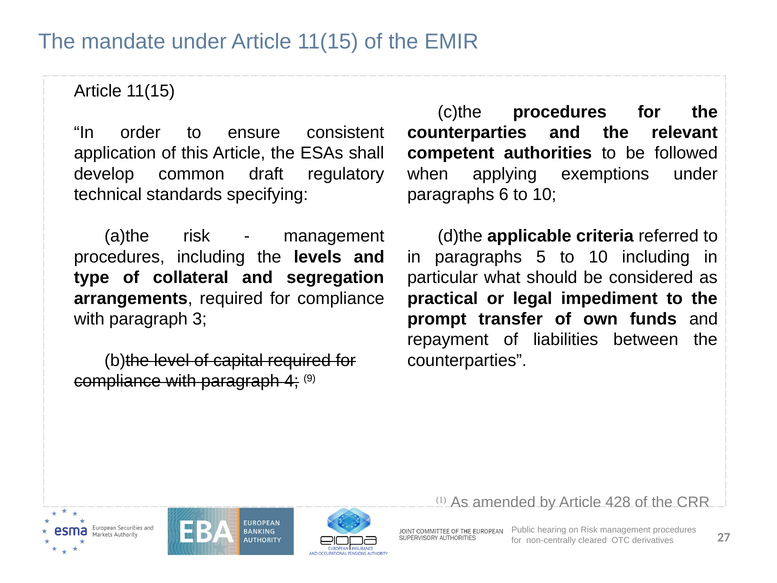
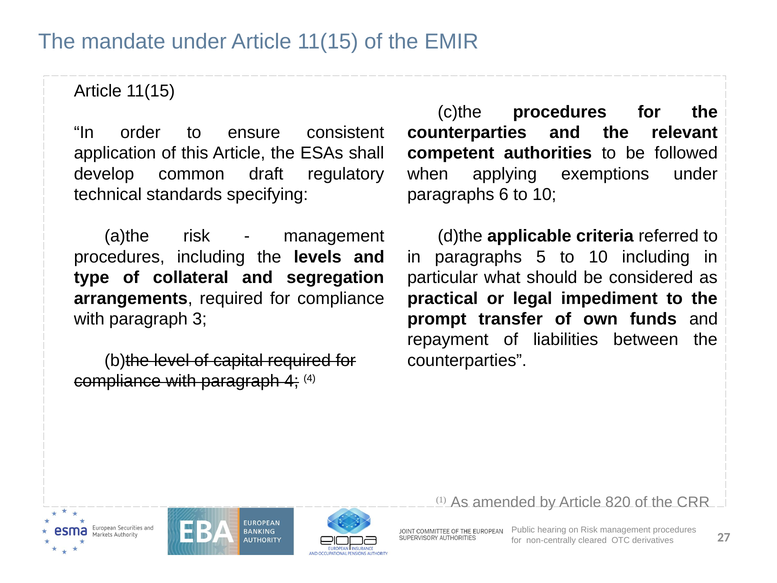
4 9: 9 -> 4
428: 428 -> 820
